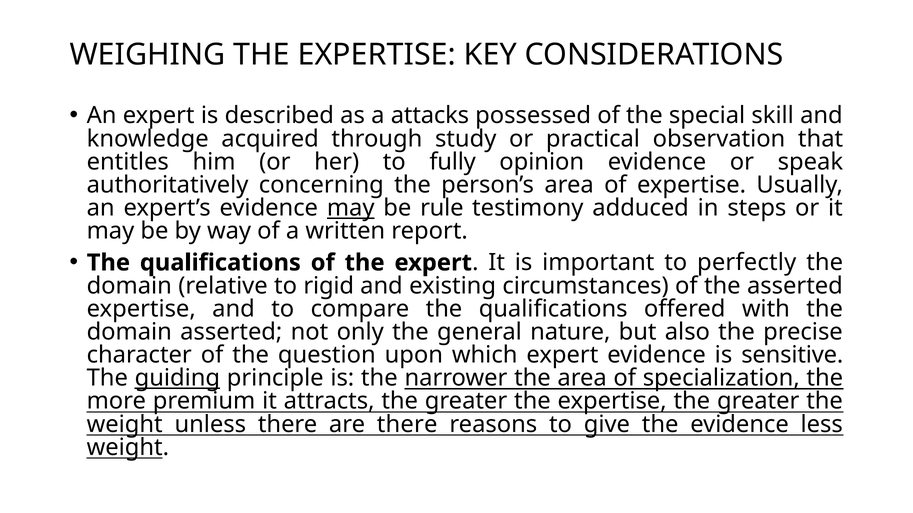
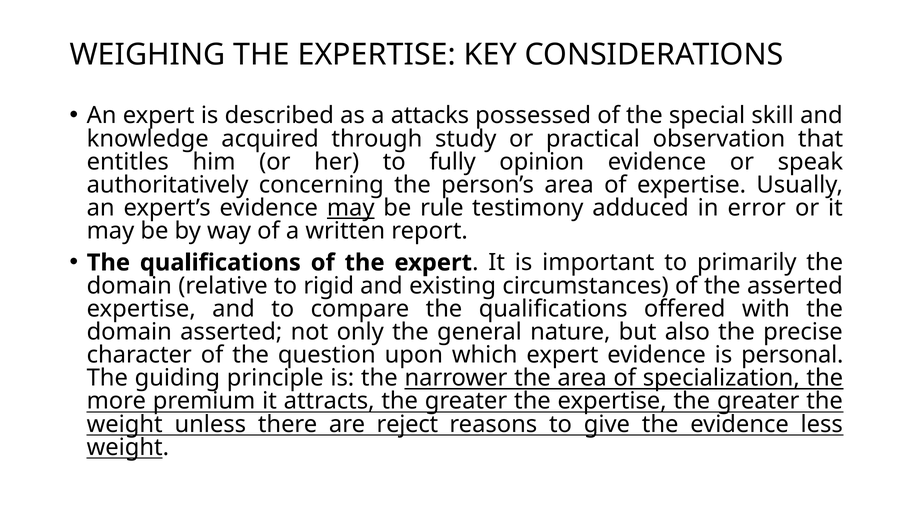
steps: steps -> error
perfectly: perfectly -> primarily
sensitive: sensitive -> personal
guiding underline: present -> none
are there: there -> reject
